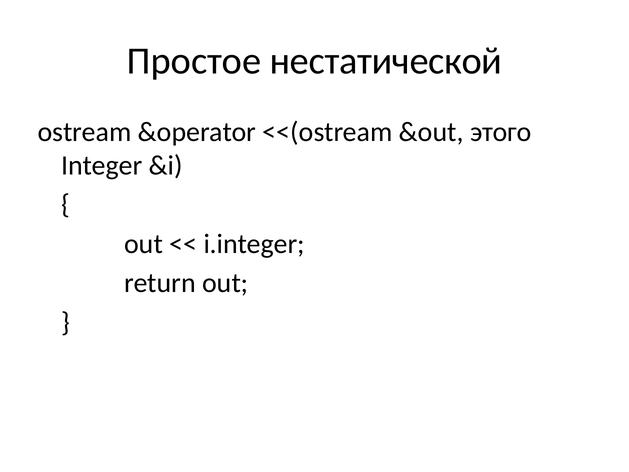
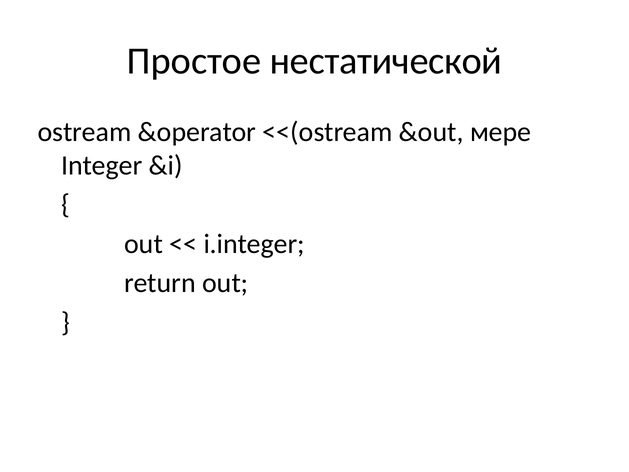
этого: этого -> мере
